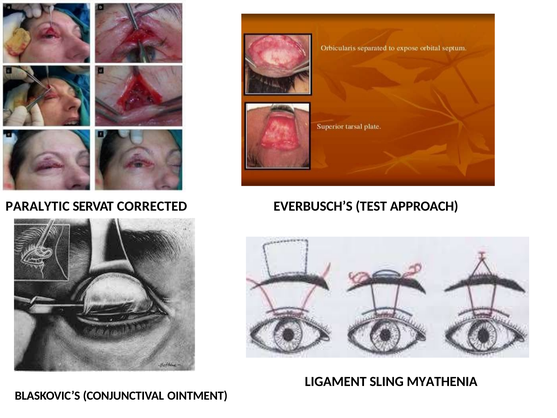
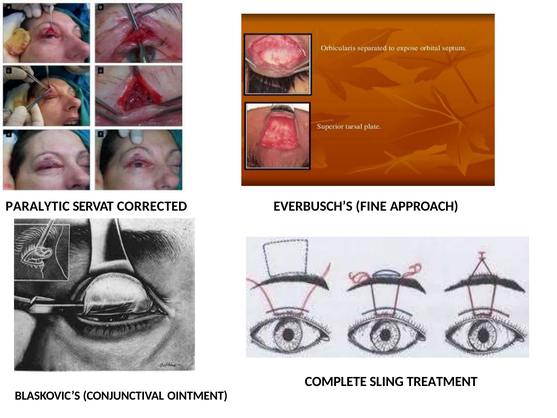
TEST: TEST -> FINE
LIGAMENT: LIGAMENT -> COMPLETE
MYATHENIA: MYATHENIA -> TREATMENT
